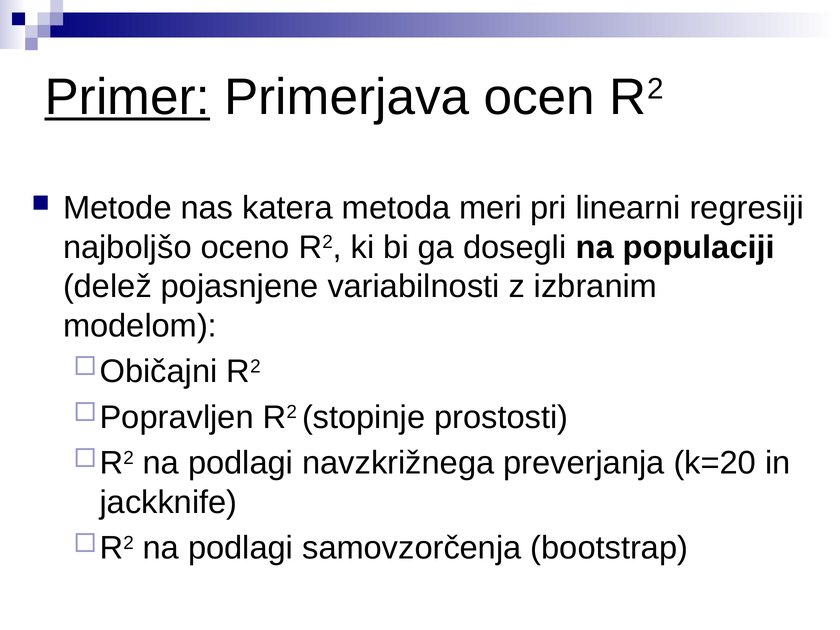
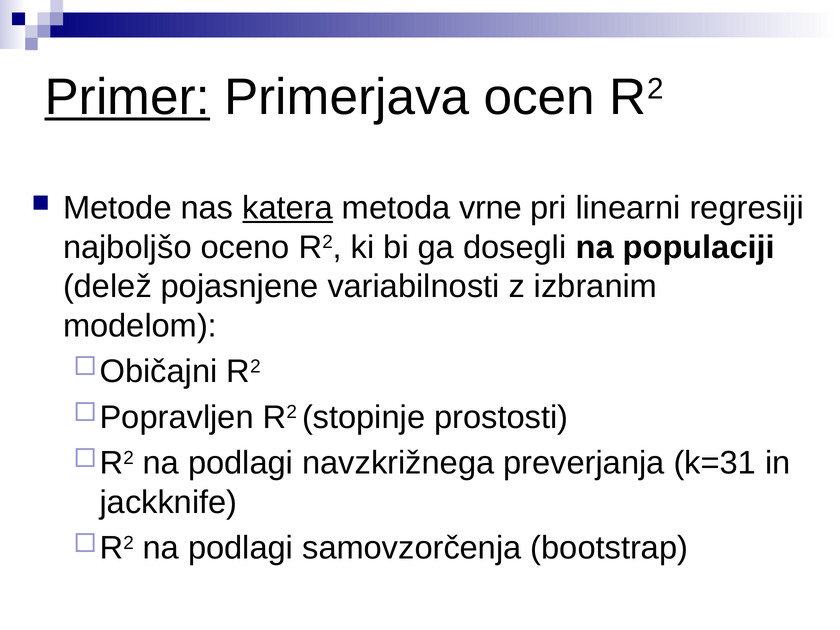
katera underline: none -> present
meri: meri -> vrne
k=20: k=20 -> k=31
